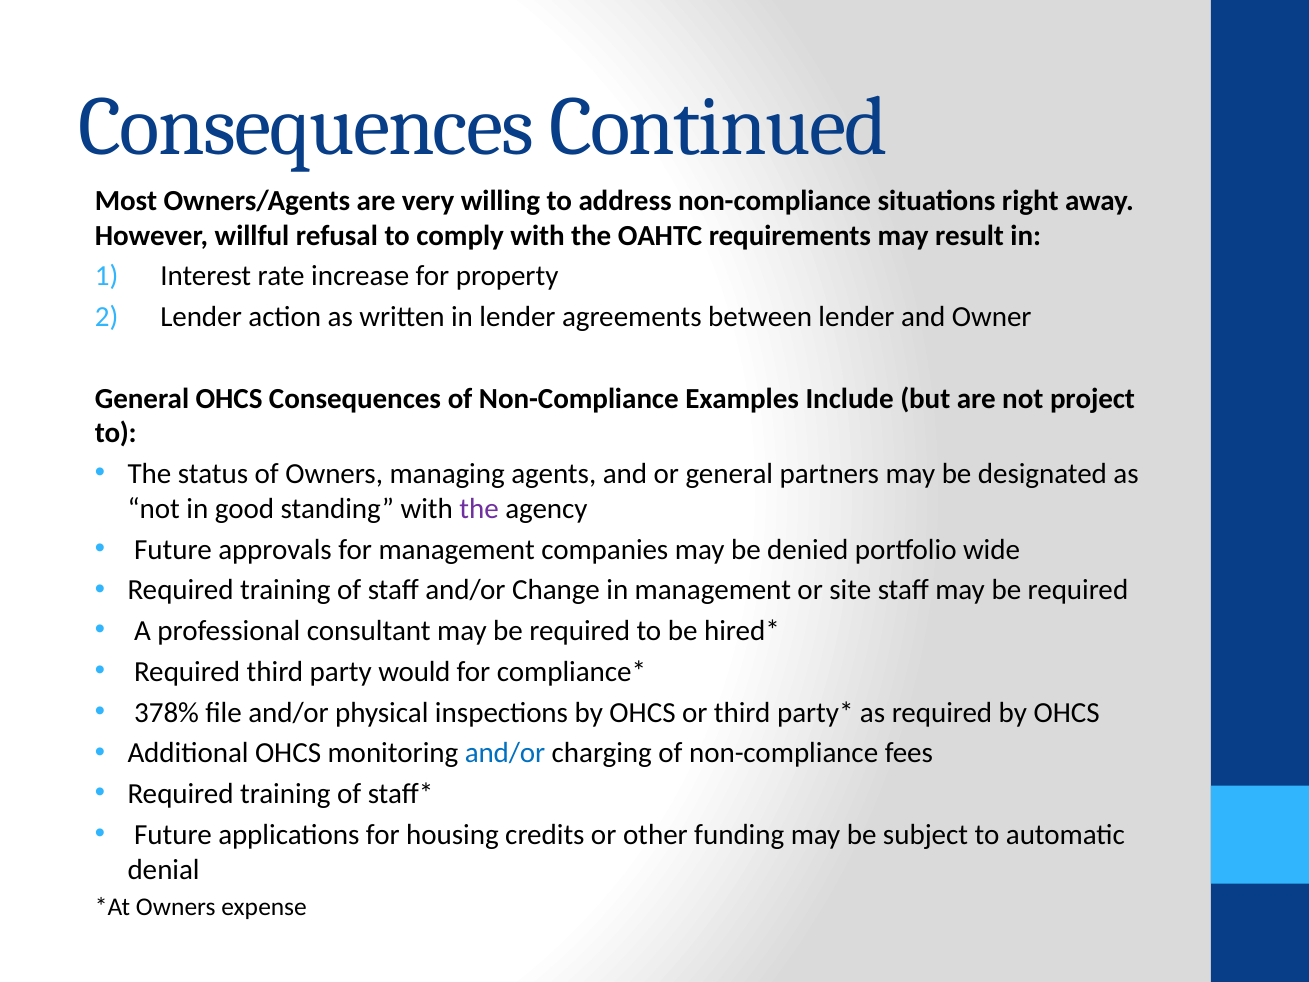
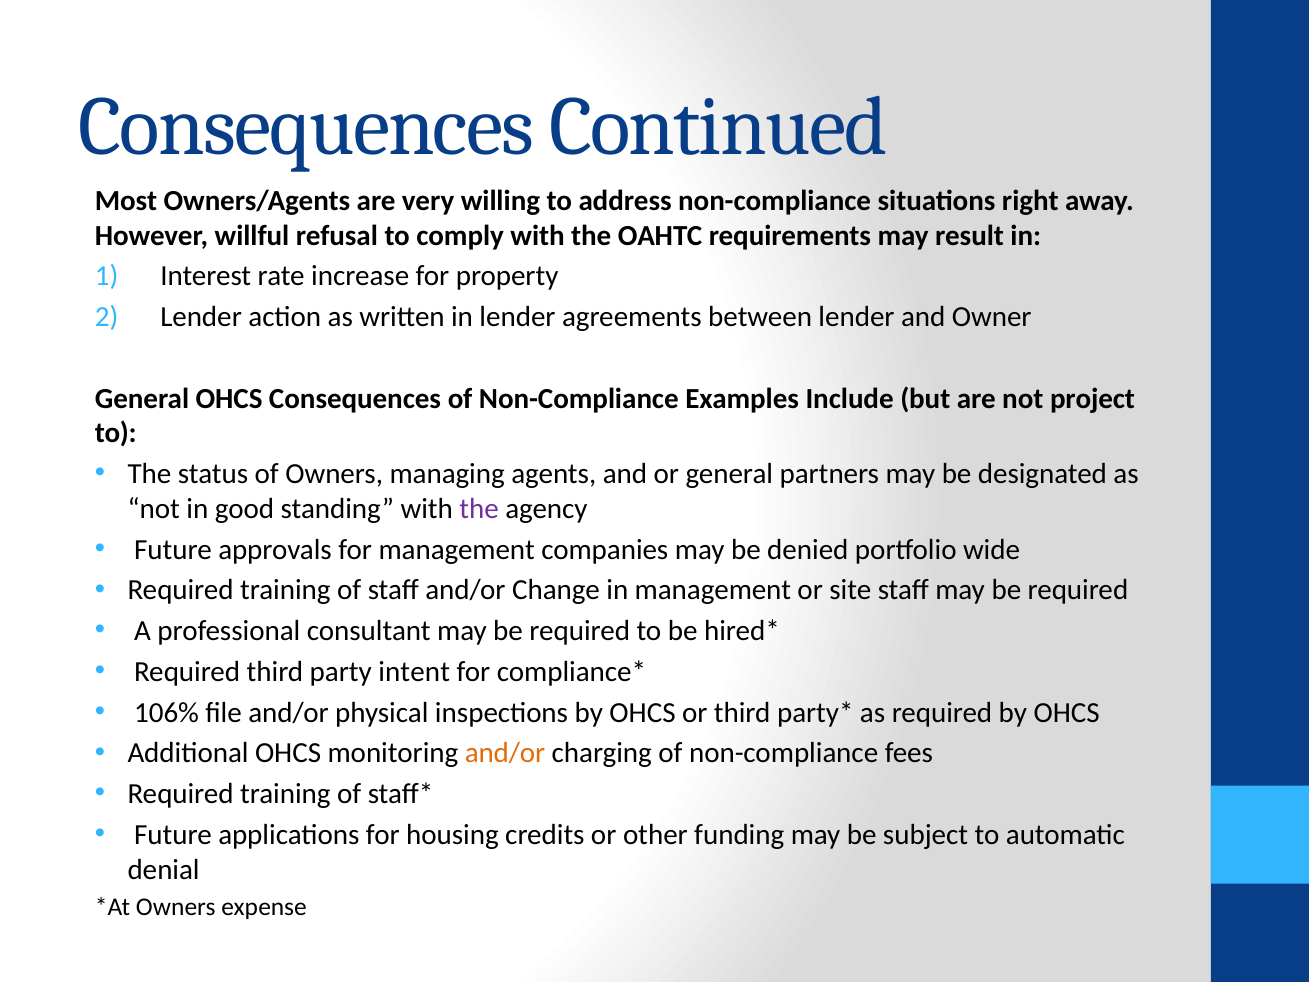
would: would -> intent
378%: 378% -> 106%
and/or at (505, 753) colour: blue -> orange
